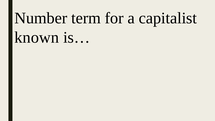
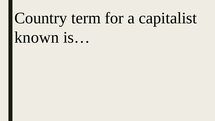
Number: Number -> Country
